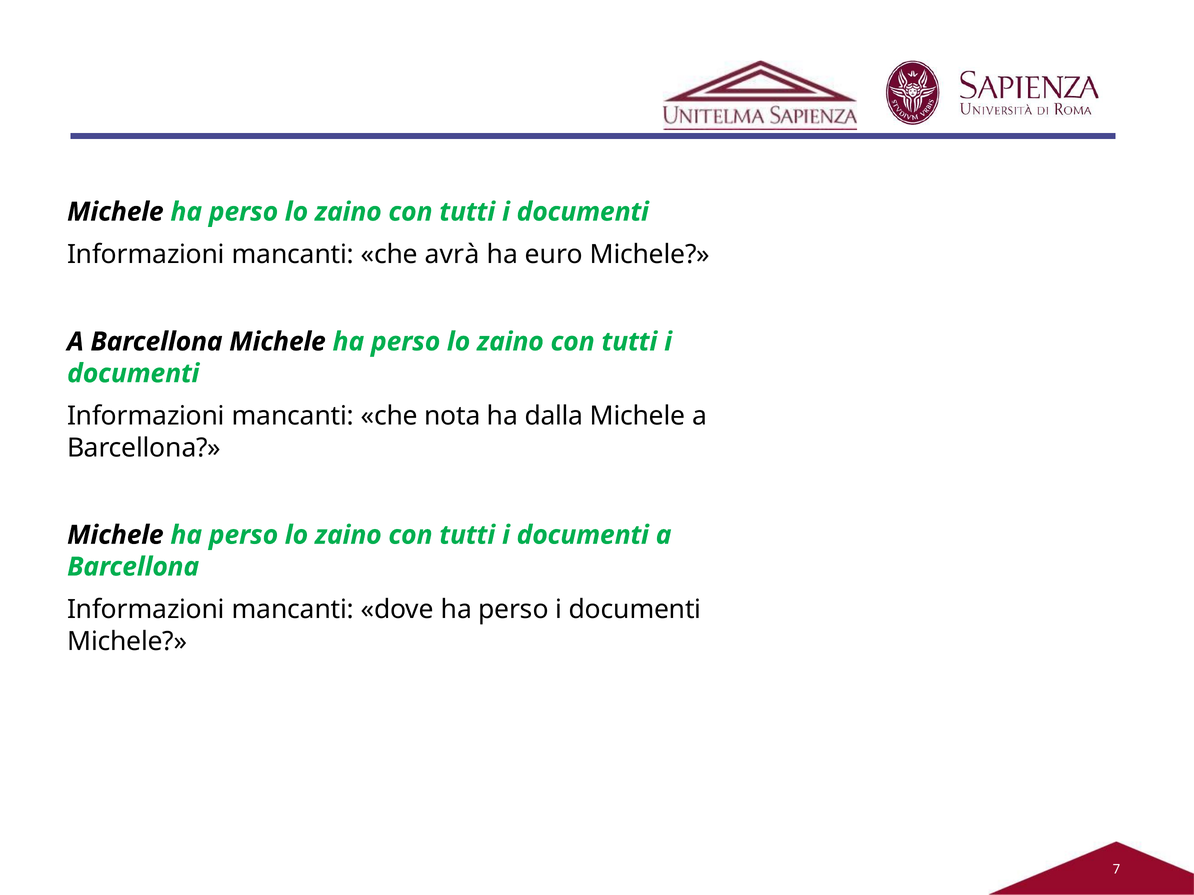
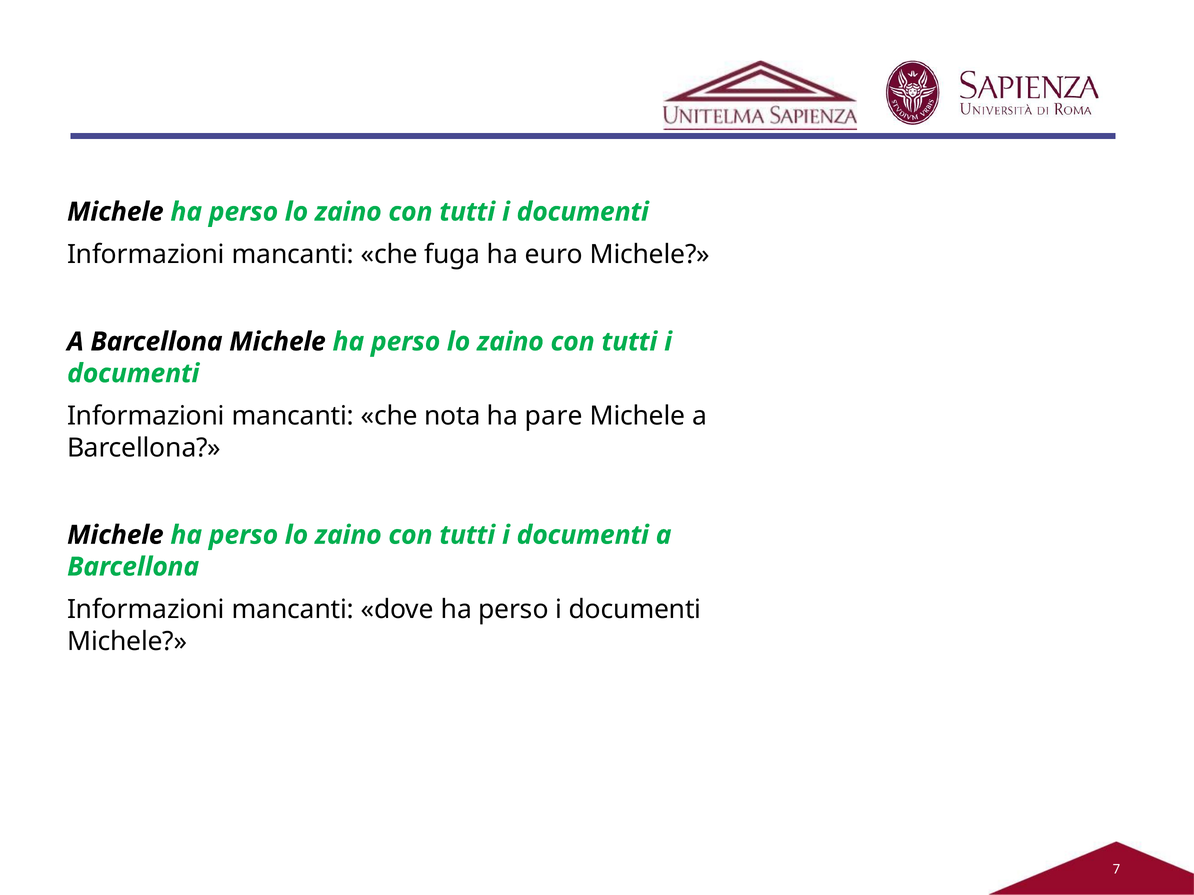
avrà: avrà -> fuga
dalla: dalla -> pare
